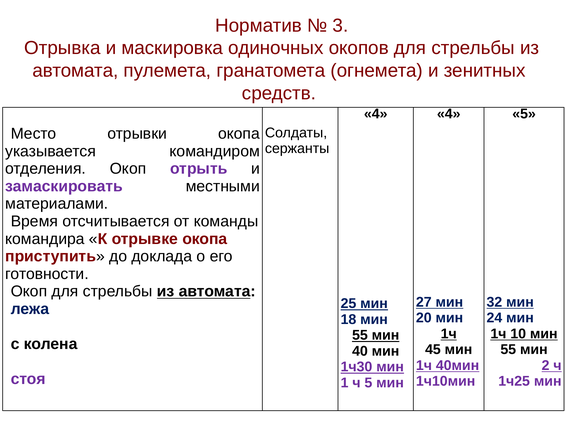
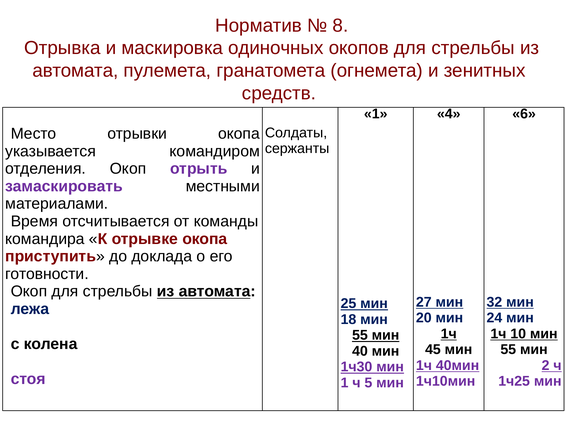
3: 3 -> 8
4 at (376, 114): 4 -> 1
5 at (524, 114): 5 -> 6
